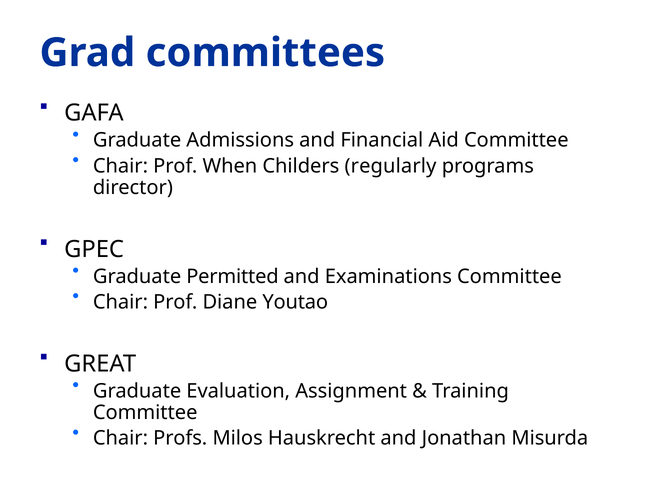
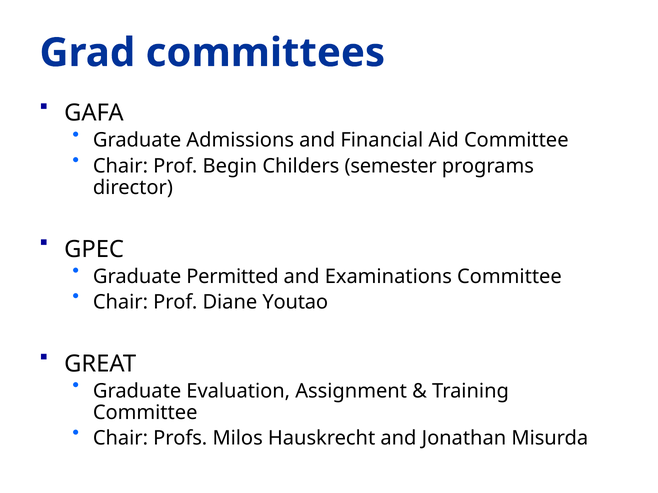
When: When -> Begin
regularly: regularly -> semester
